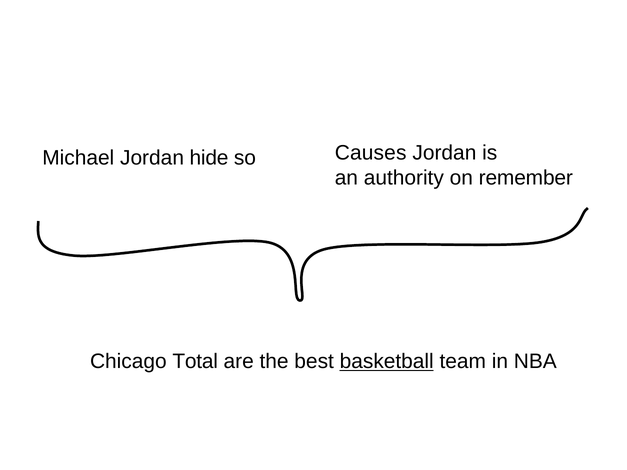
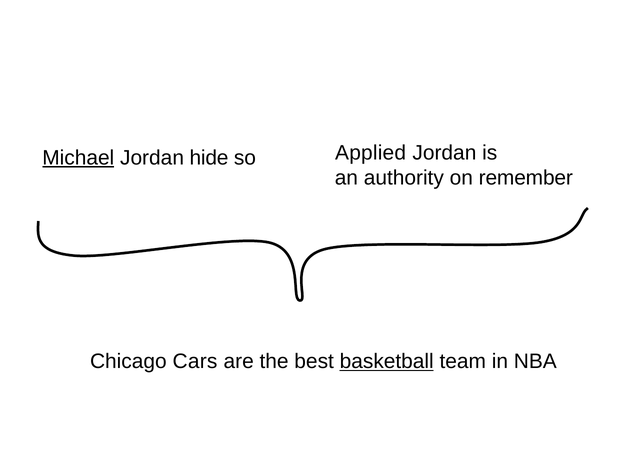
Michael underline: none -> present
Causes: Causes -> Applied
Total: Total -> Cars
